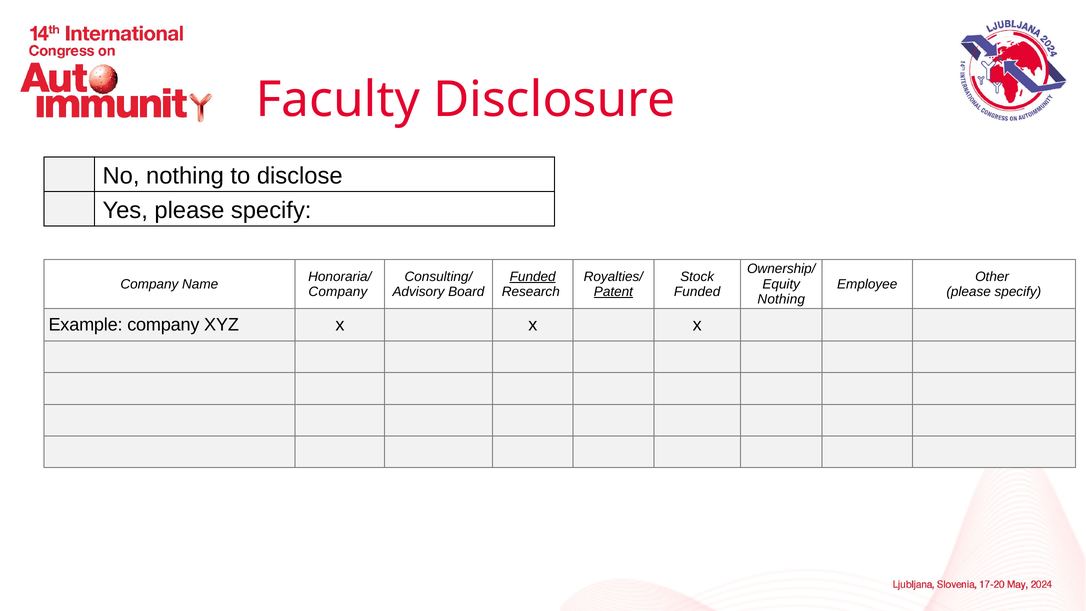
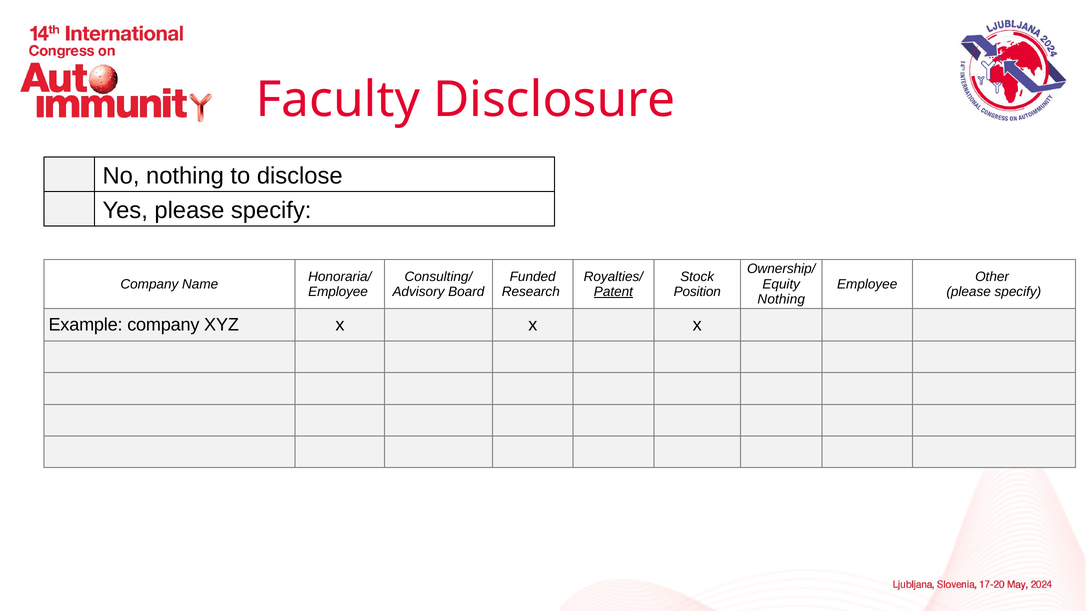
Funded at (533, 276) underline: present -> none
Company at (338, 292): Company -> Employee
Funded at (697, 292): Funded -> Position
